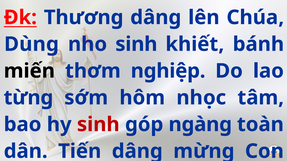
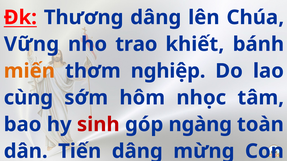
Dùng: Dùng -> Vững
nho sinh: sinh -> trao
miến colour: black -> orange
từng: từng -> cùng
